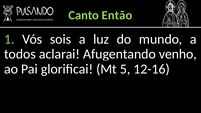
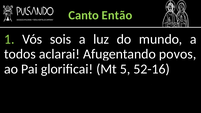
venho: venho -> povos
12-16: 12-16 -> 52-16
